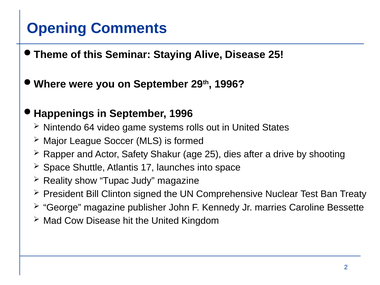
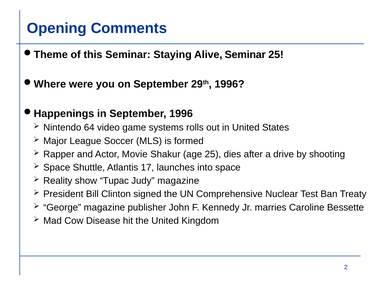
Alive Disease: Disease -> Seminar
Safety: Safety -> Movie
